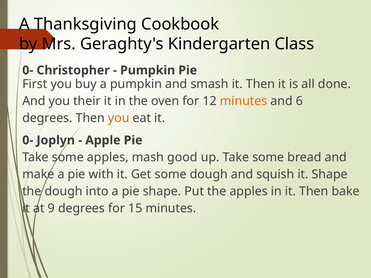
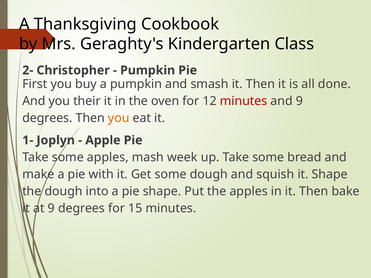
0- at (28, 70): 0- -> 2-
minutes at (244, 101) colour: orange -> red
and 6: 6 -> 9
0- at (28, 140): 0- -> 1-
good: good -> week
